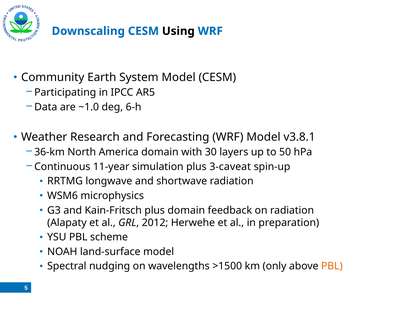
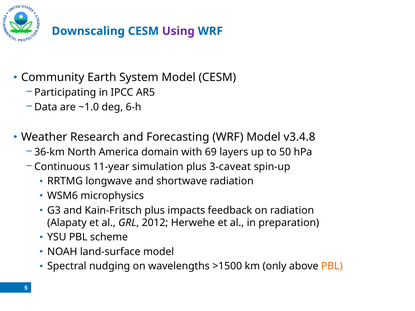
Using colour: black -> purple
v3.8.1: v3.8.1 -> v3.4.8
30: 30 -> 69
plus domain: domain -> impacts
